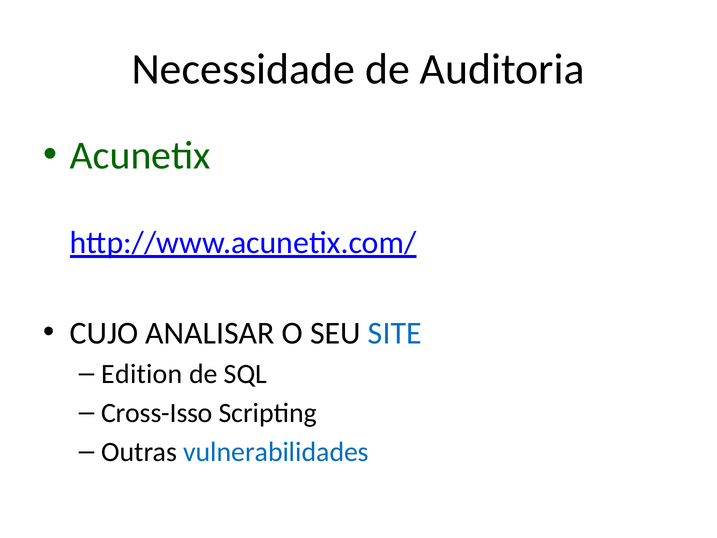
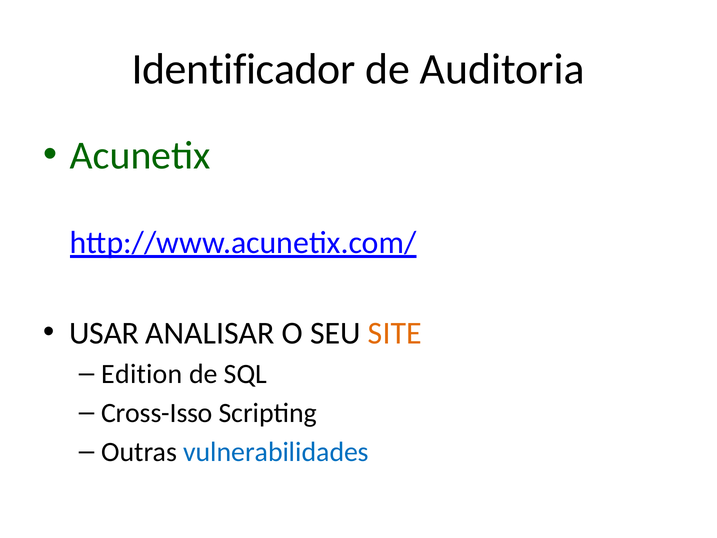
Necessidade: Necessidade -> Identificador
CUJO: CUJO -> USAR
SITE colour: blue -> orange
